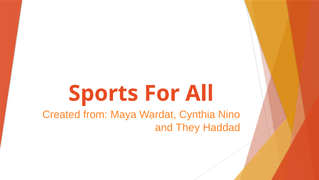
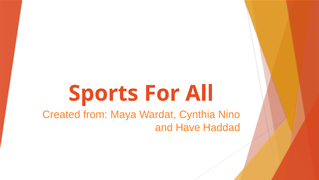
They: They -> Have
